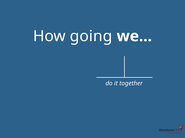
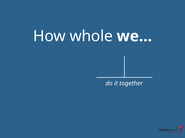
going: going -> whole
